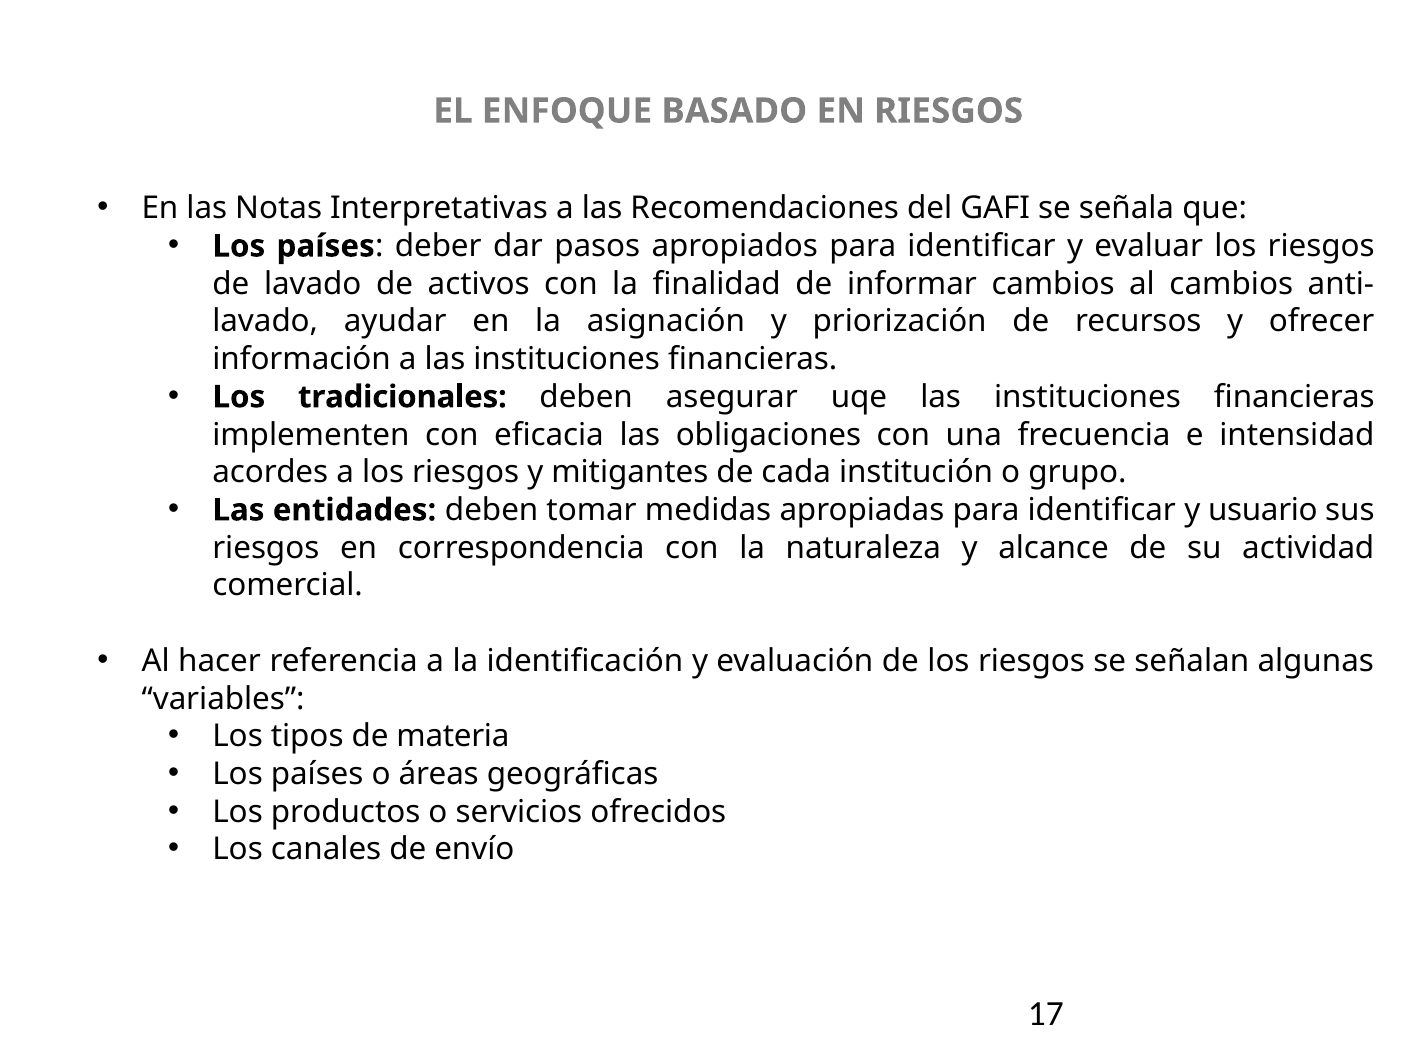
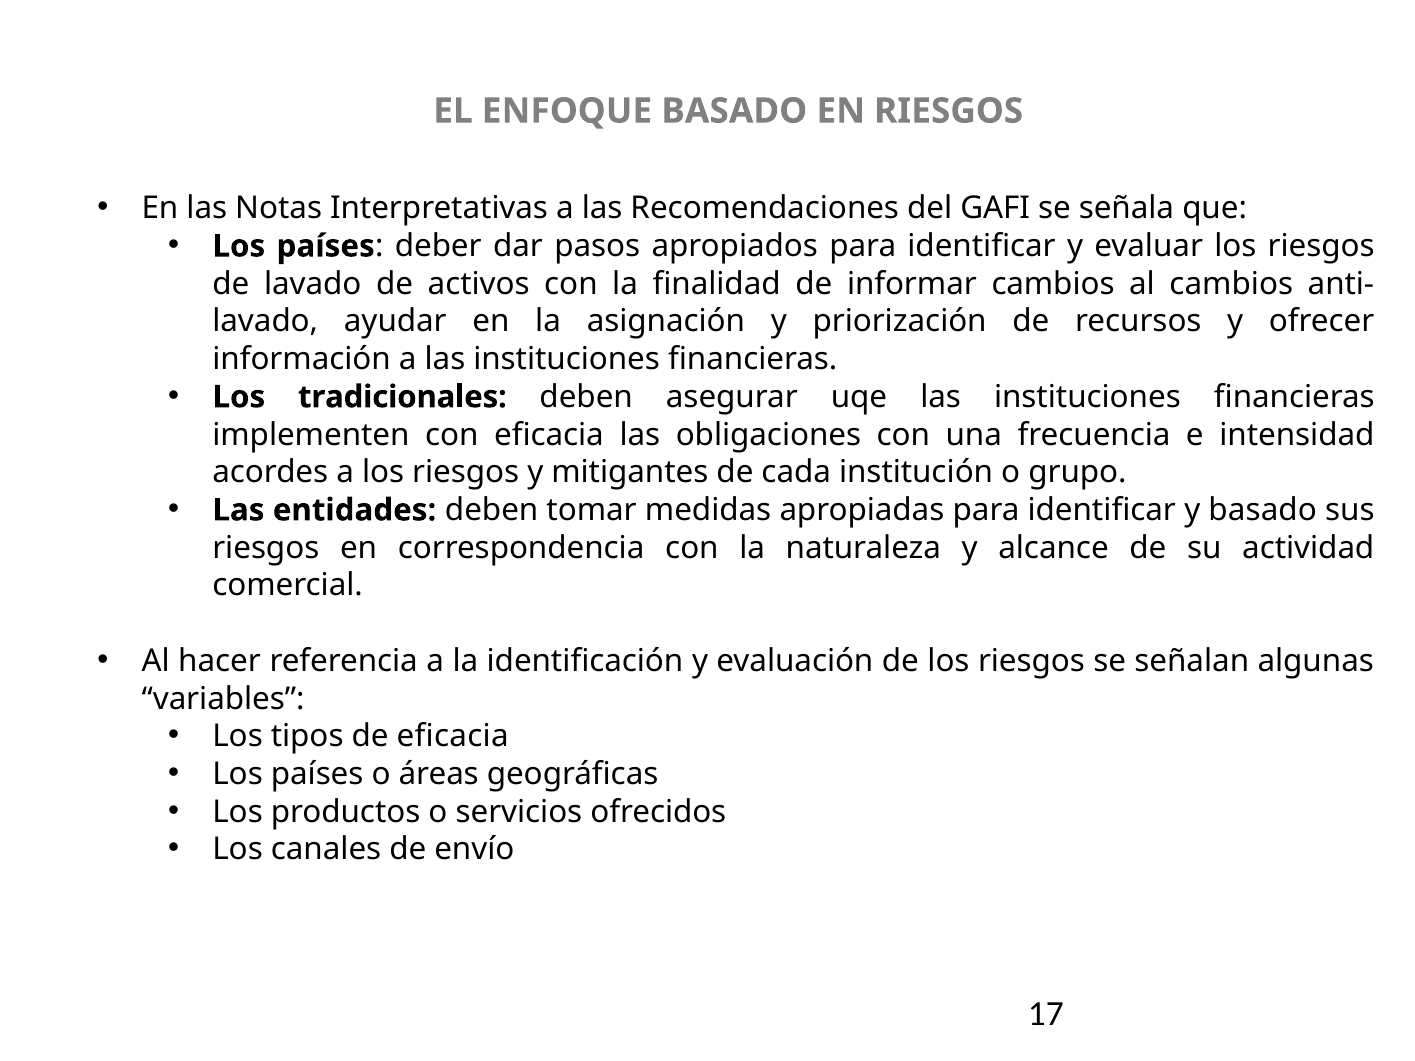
y usuario: usuario -> basado
de materia: materia -> eficacia
